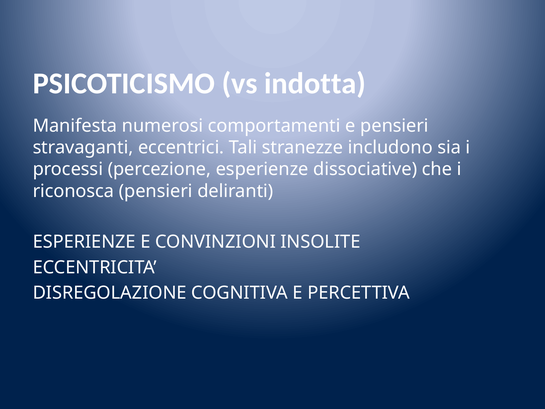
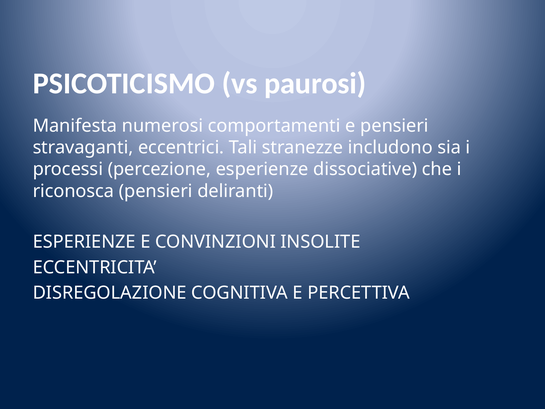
indotta: indotta -> paurosi
